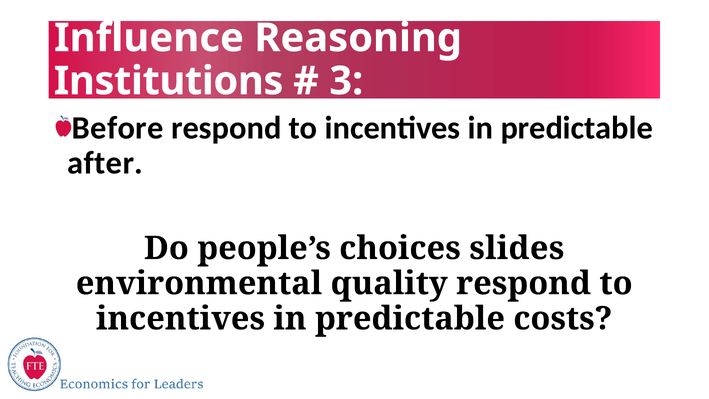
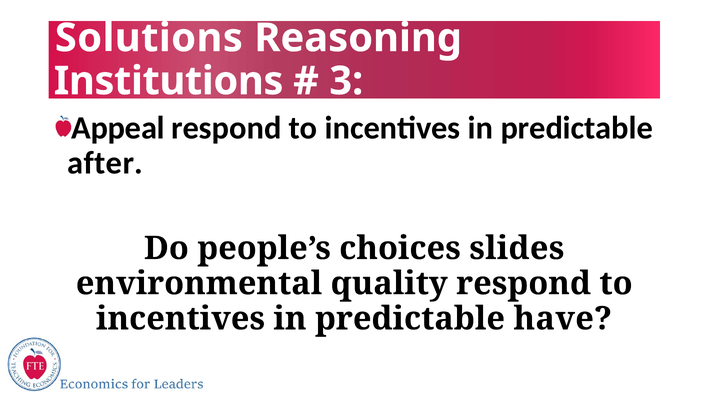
Influence: Influence -> Solutions
Before: Before -> Appeal
costs: costs -> have
